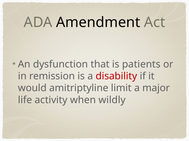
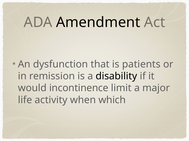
disability colour: red -> black
amitriptyline: amitriptyline -> incontinence
wildly: wildly -> which
